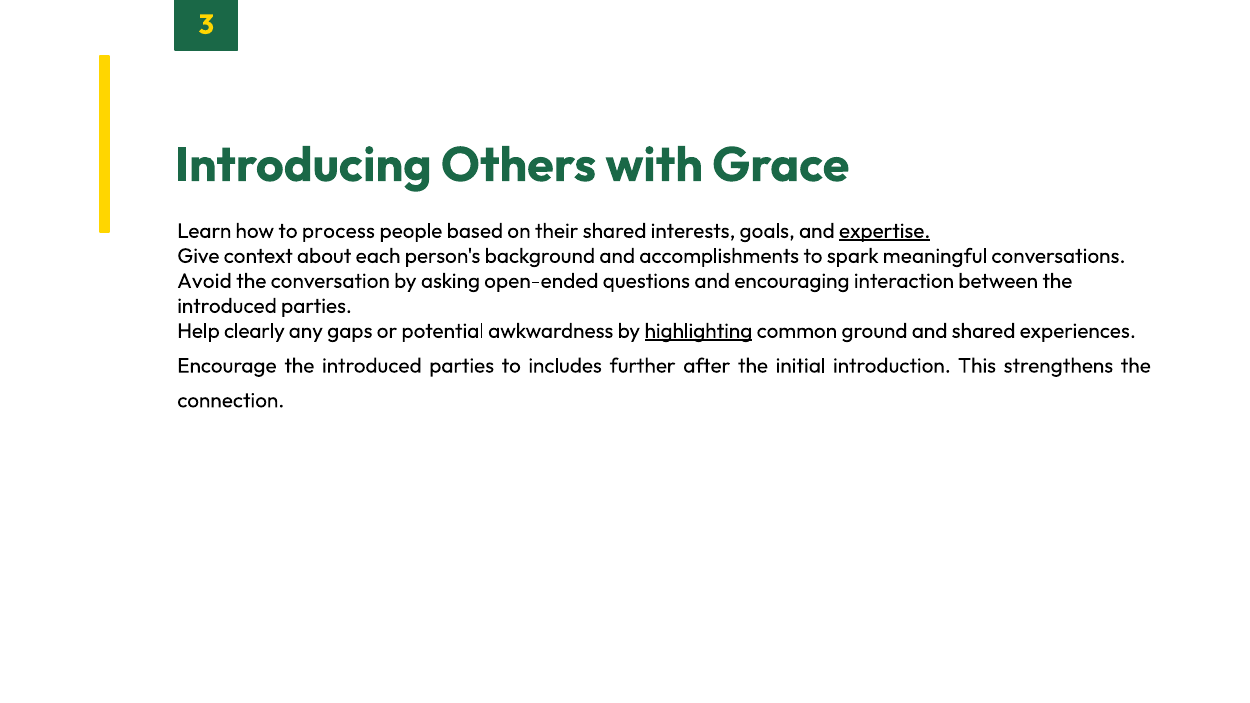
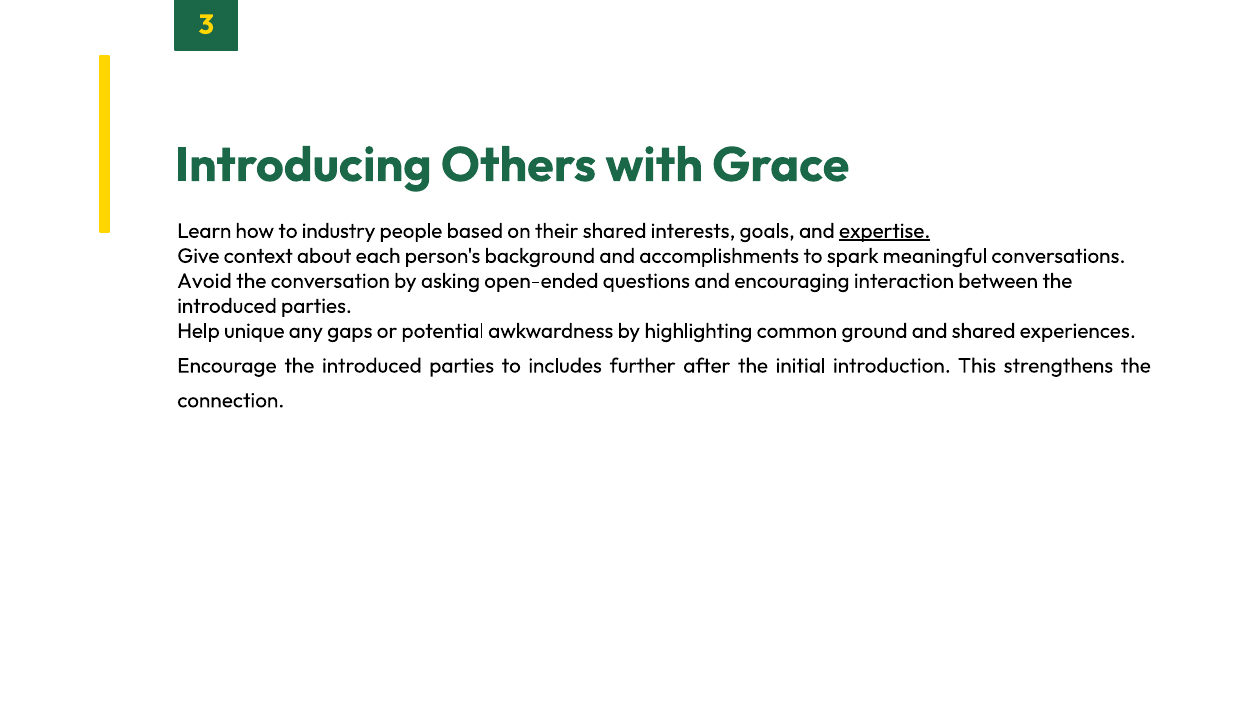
process: process -> industry
clearly: clearly -> unique
highlighting underline: present -> none
